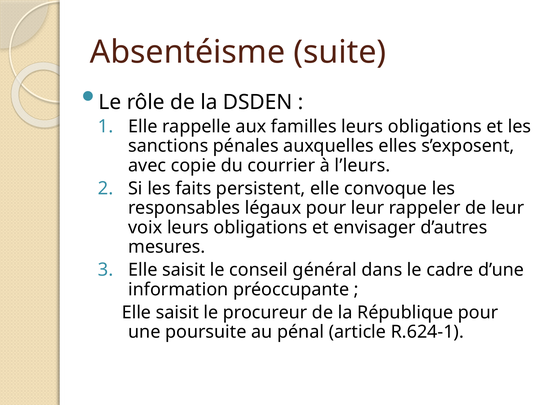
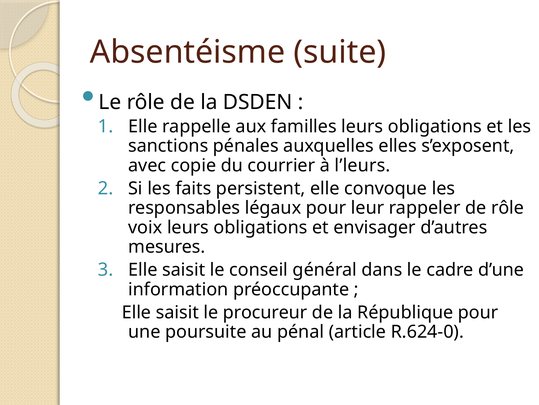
de leur: leur -> rôle
R.624-1: R.624-1 -> R.624-0
